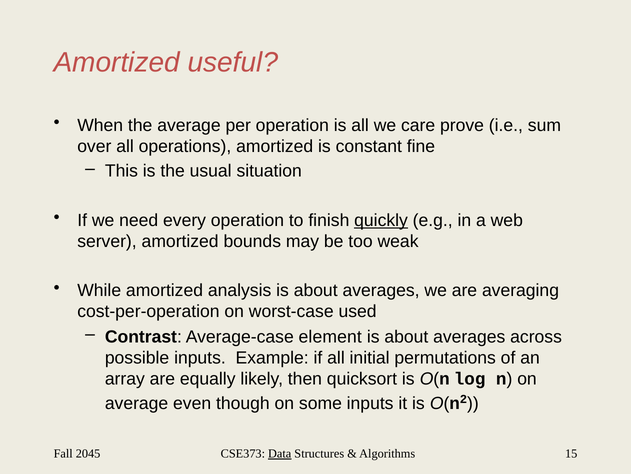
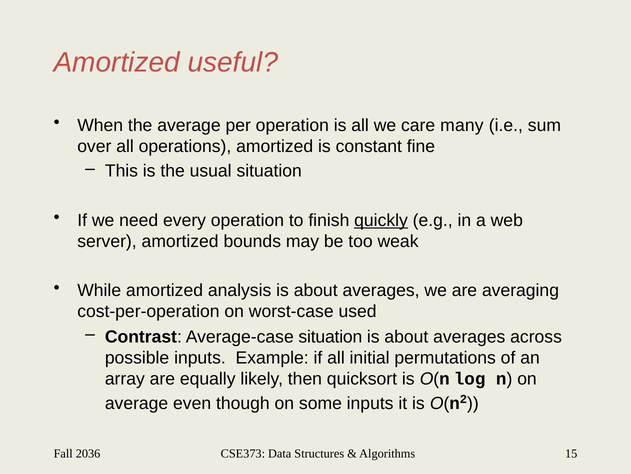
prove: prove -> many
Average-case element: element -> situation
2045: 2045 -> 2036
Data underline: present -> none
